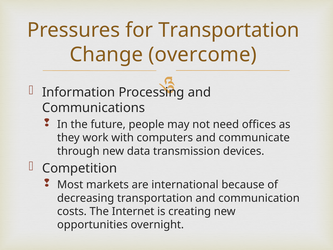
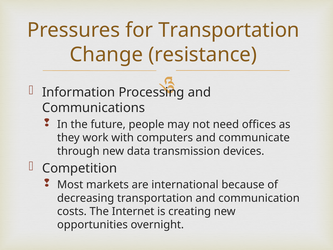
overcome: overcome -> resistance
